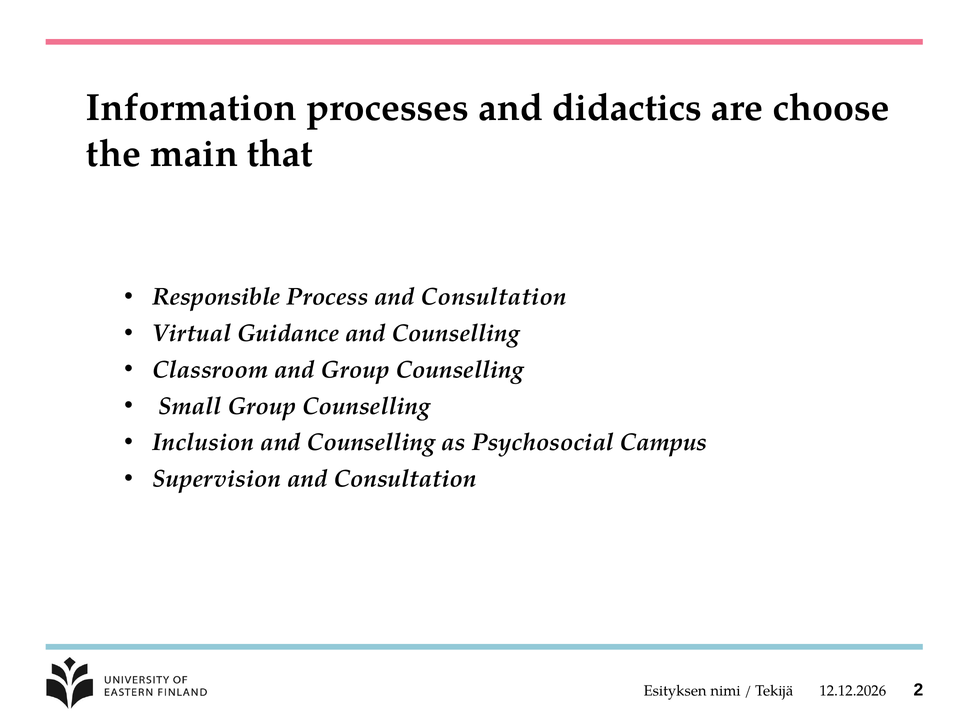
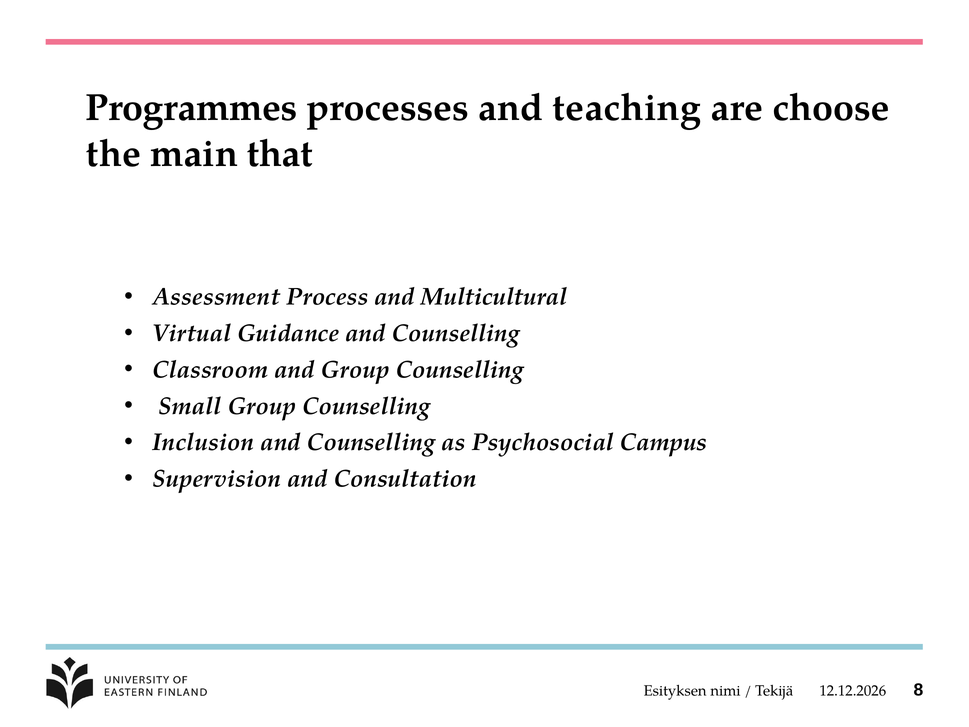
Information: Information -> Programmes
didactics: didactics -> teaching
Responsible: Responsible -> Assessment
Process and Consultation: Consultation -> Multicultural
2: 2 -> 8
